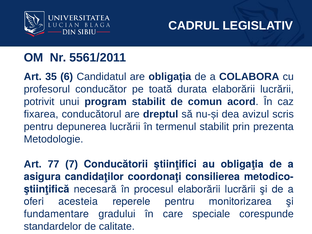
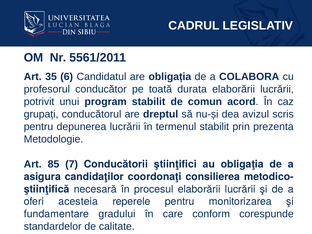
fixarea: fixarea -> grupați
77: 77 -> 85
speciale: speciale -> conform
